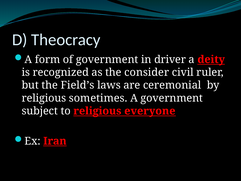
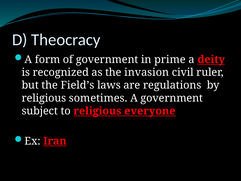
driver: driver -> prime
consider: consider -> invasion
ceremonial: ceremonial -> regulations
